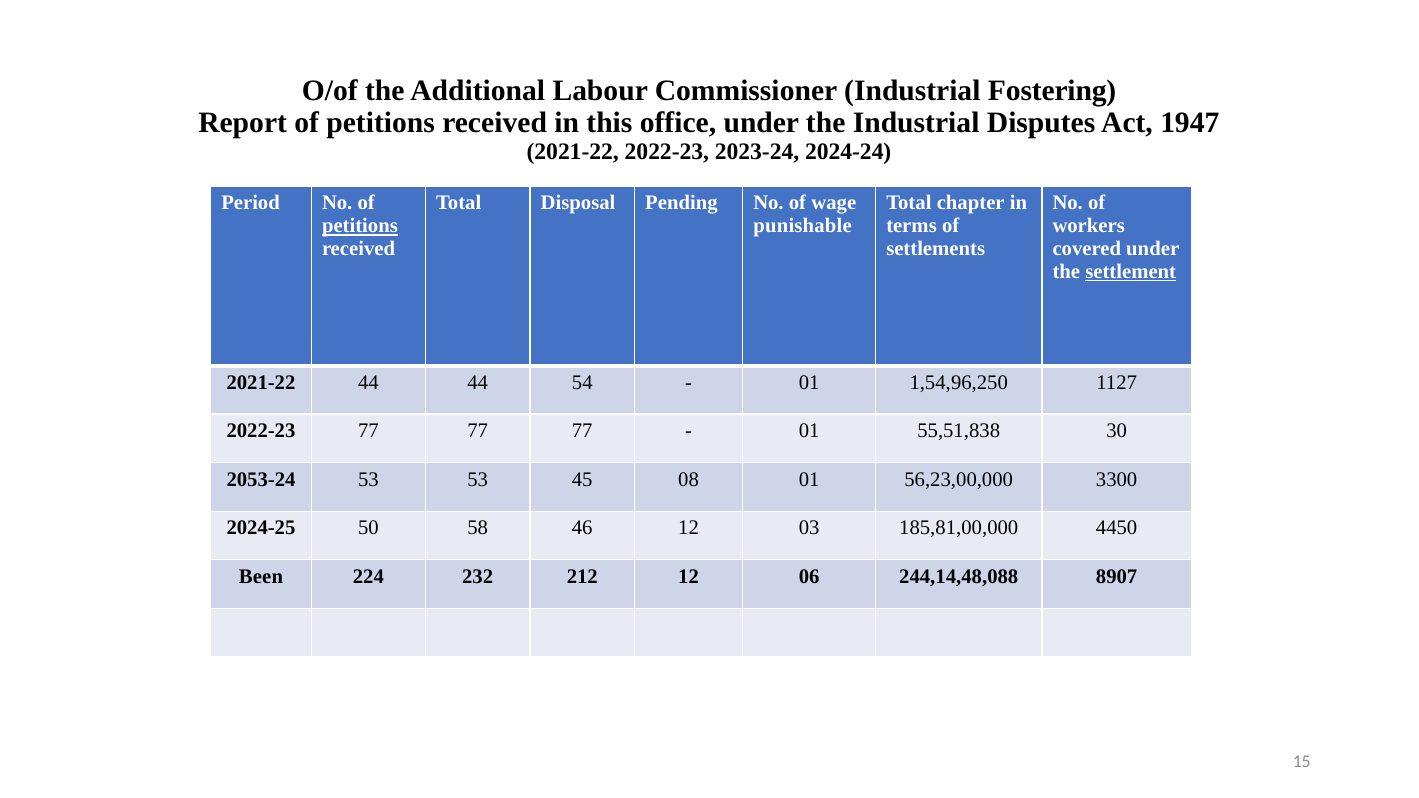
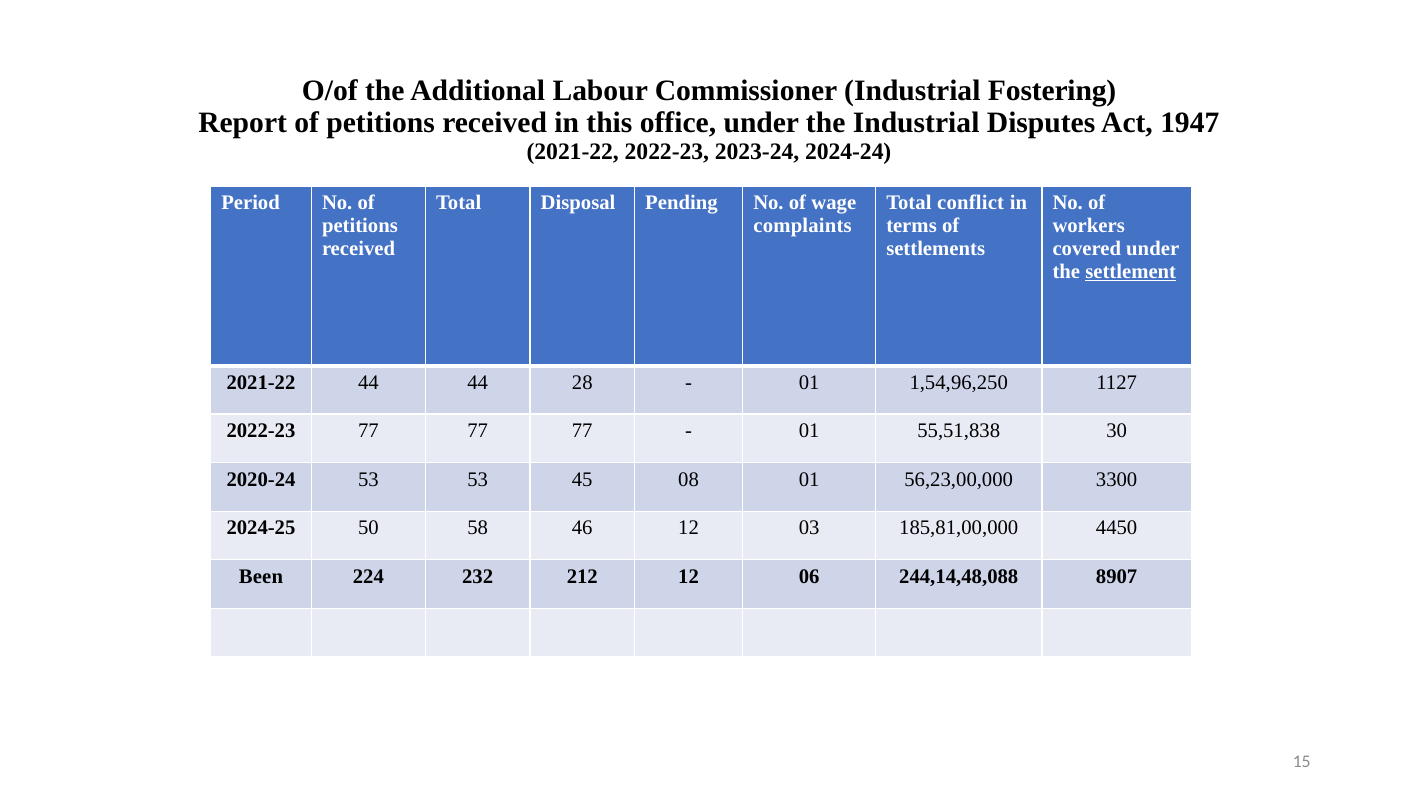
chapter: chapter -> conflict
petitions at (360, 226) underline: present -> none
punishable: punishable -> complaints
54: 54 -> 28
2053-24: 2053-24 -> 2020-24
